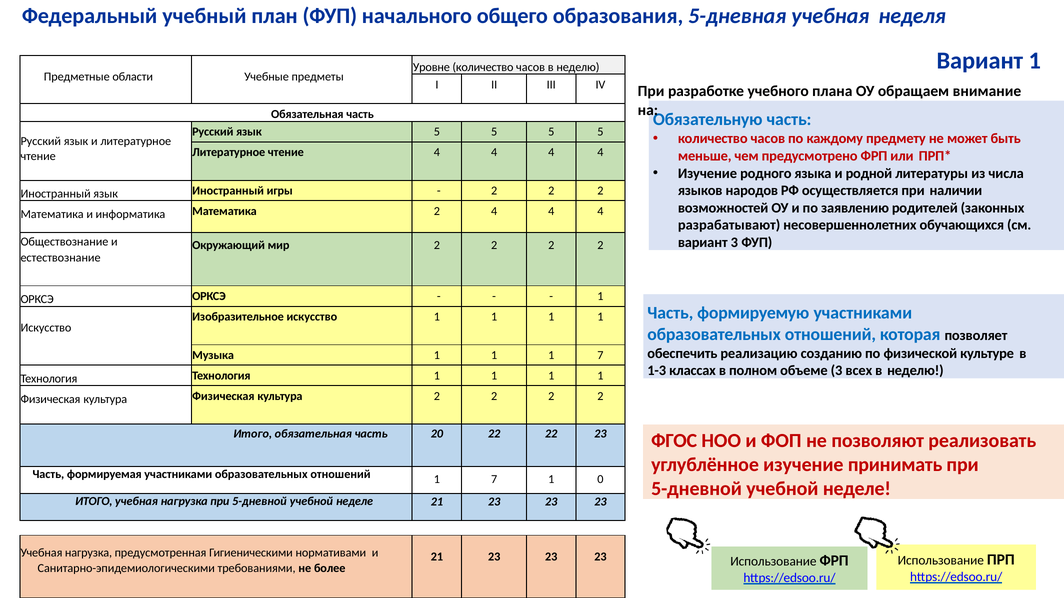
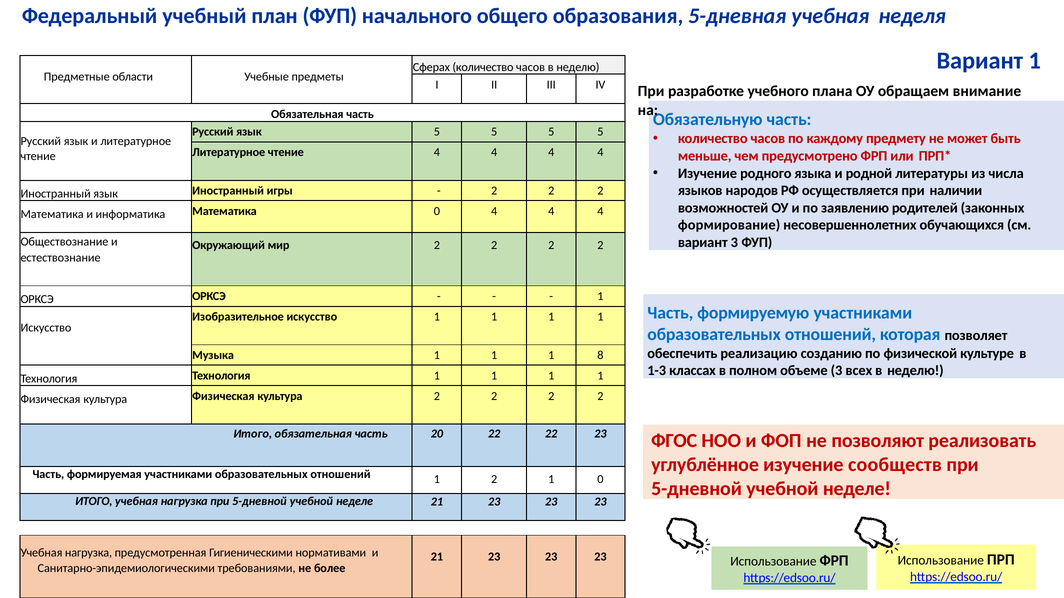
Уровне: Уровне -> Сферах
Математика 2: 2 -> 0
разрабатывают: разрабатывают -> формирование
1 1 7: 7 -> 8
принимать: принимать -> сообществ
отношений 1 7: 7 -> 2
